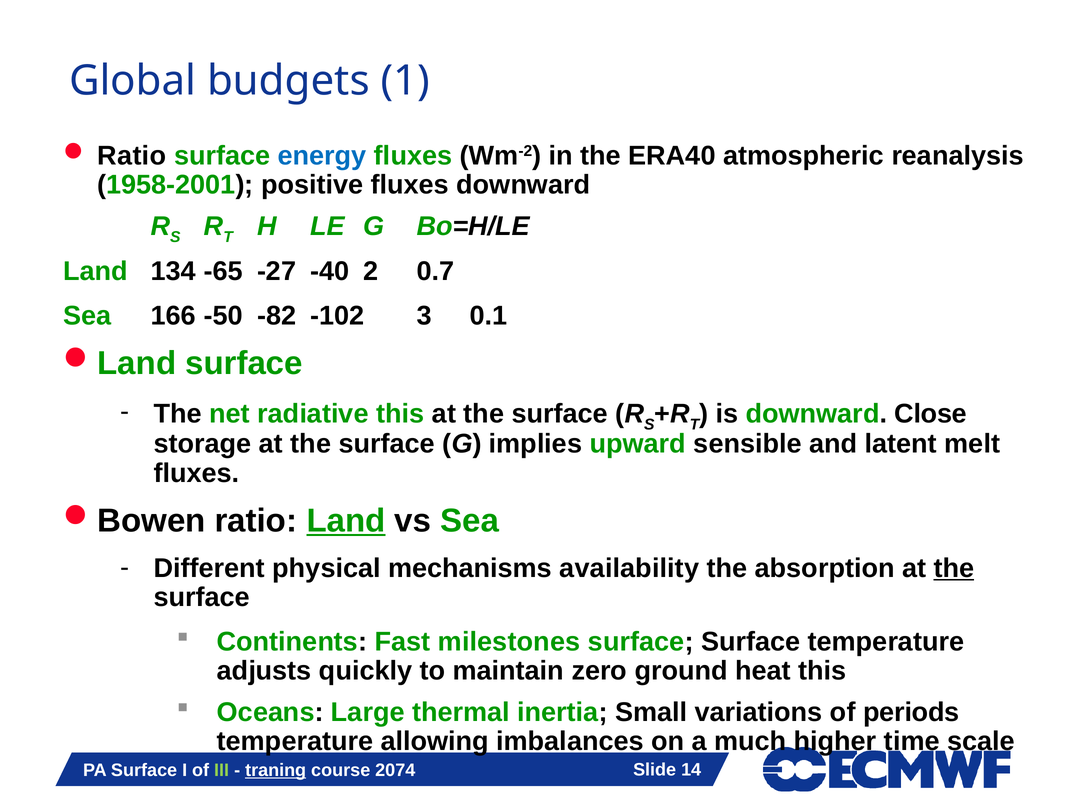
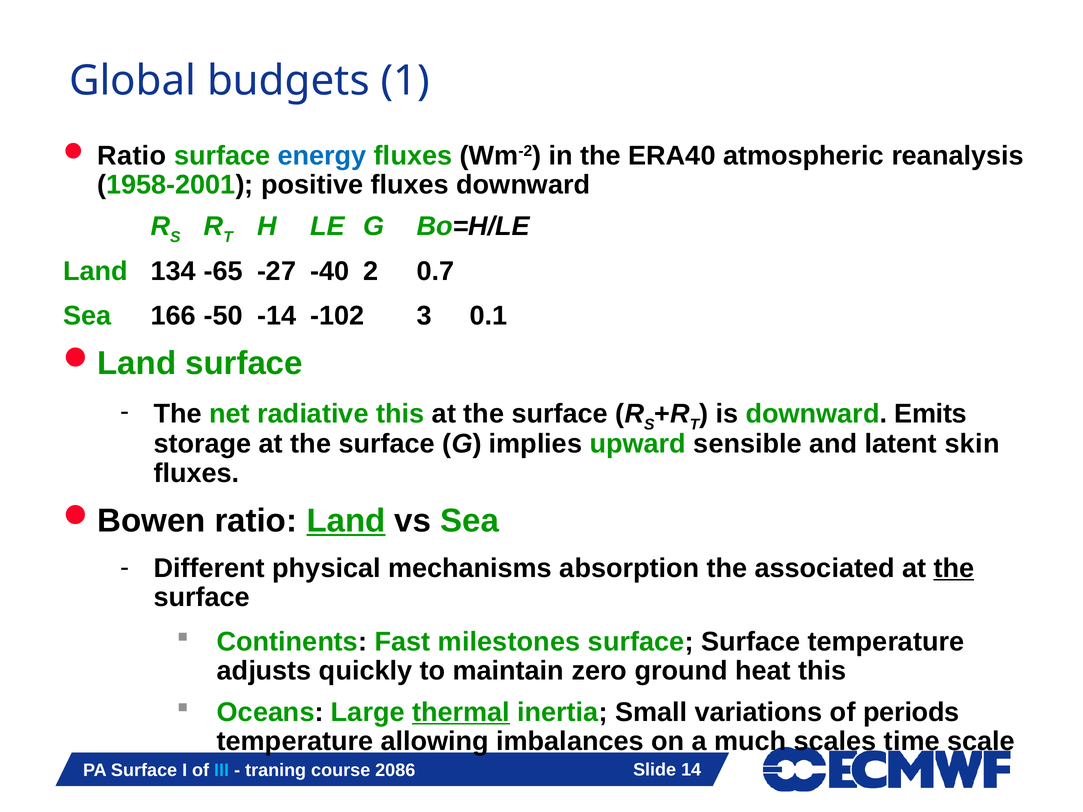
-82: -82 -> -14
Close: Close -> Emits
melt: melt -> skin
availability: availability -> absorption
absorption: absorption -> associated
thermal underline: none -> present
higher: higher -> scales
III colour: light green -> light blue
traning underline: present -> none
2074: 2074 -> 2086
